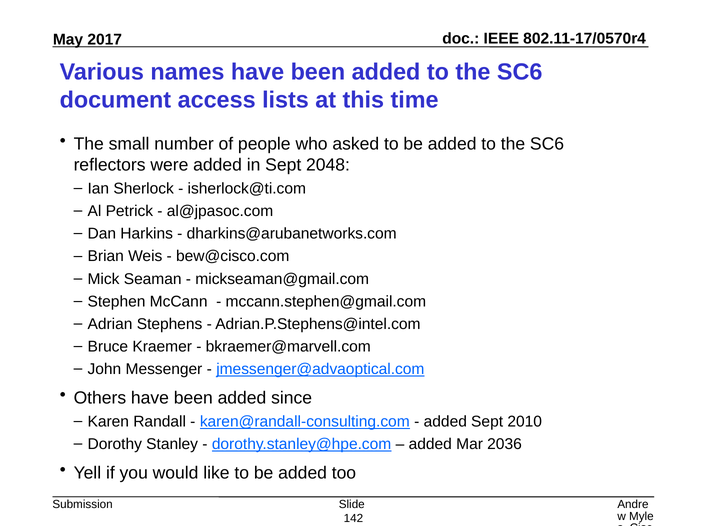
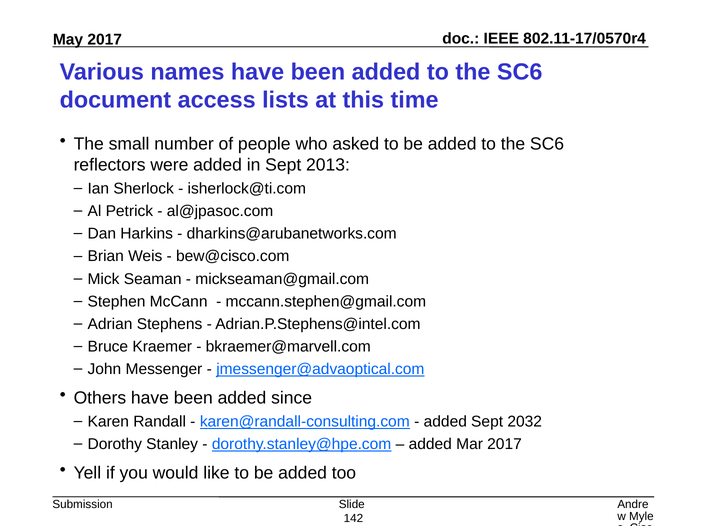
2048: 2048 -> 2013
2010: 2010 -> 2032
Mar 2036: 2036 -> 2017
